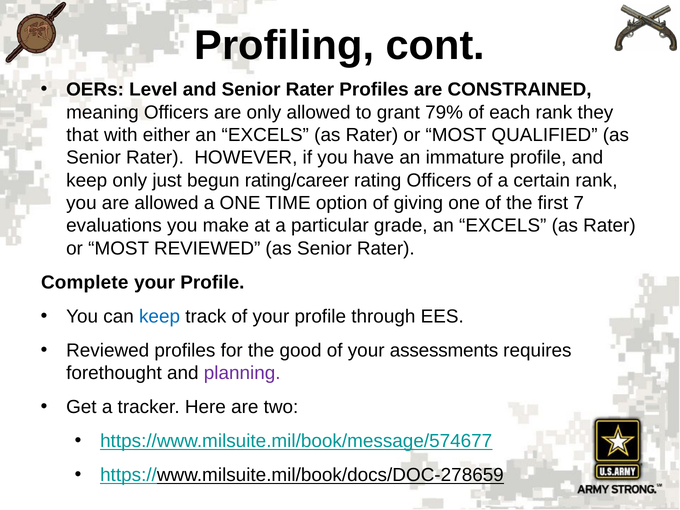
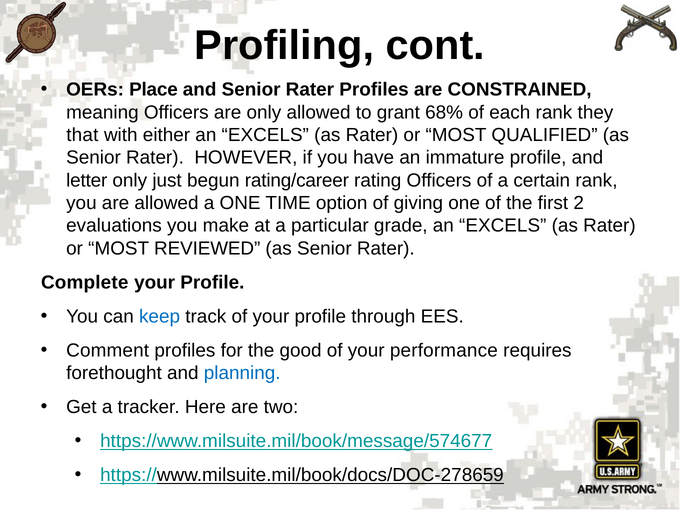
Level: Level -> Place
79%: 79% -> 68%
keep at (87, 180): keep -> letter
7: 7 -> 2
Reviewed at (108, 350): Reviewed -> Comment
assessments: assessments -> performance
planning colour: purple -> blue
